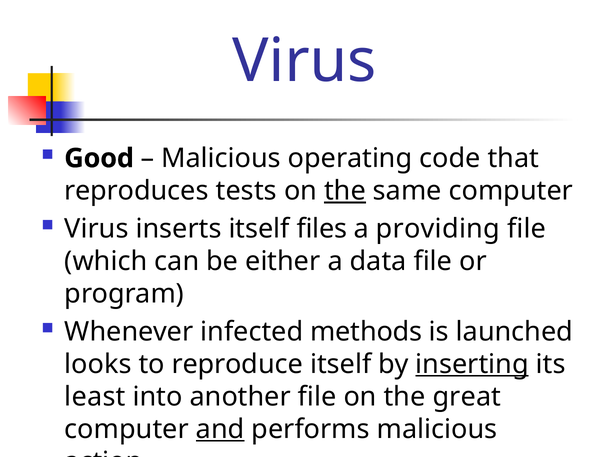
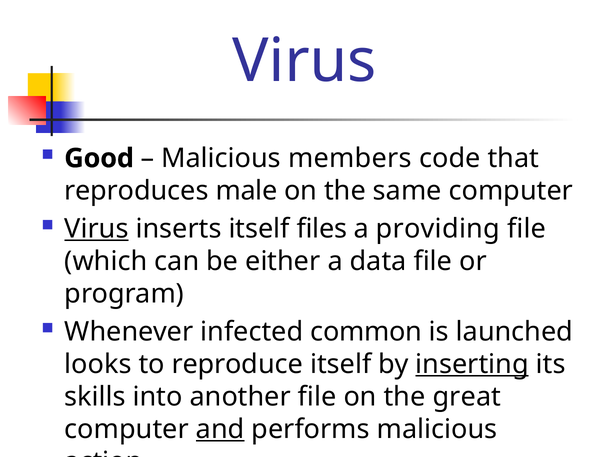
operating: operating -> members
tests: tests -> male
the at (345, 191) underline: present -> none
Virus at (97, 229) underline: none -> present
methods: methods -> common
least: least -> skills
